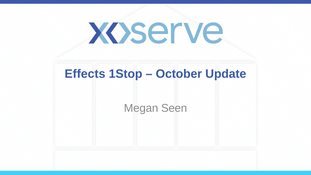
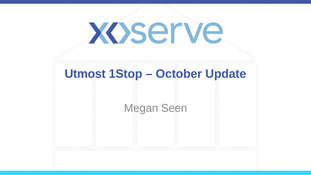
Effects: Effects -> Utmost
